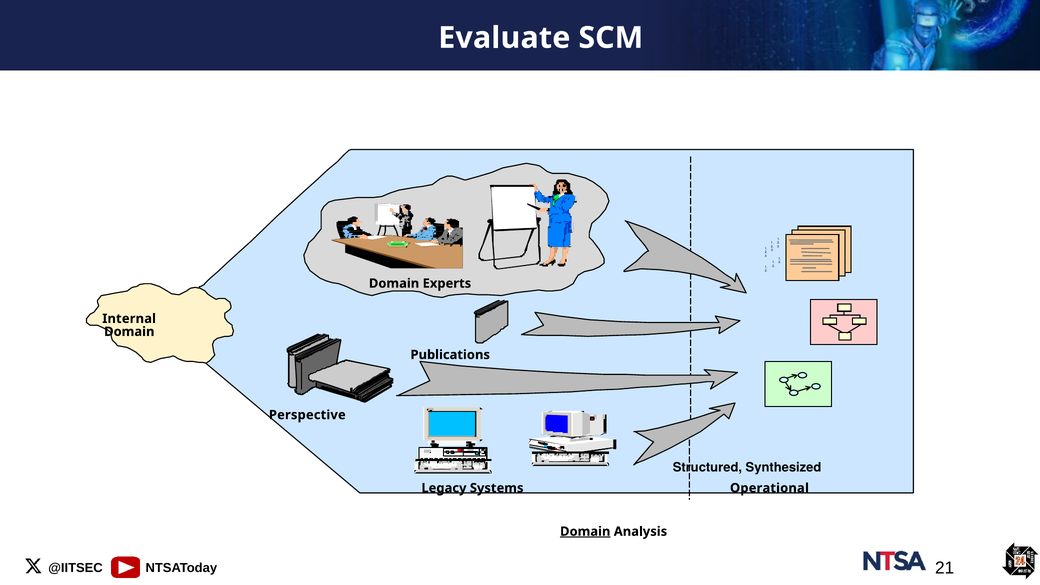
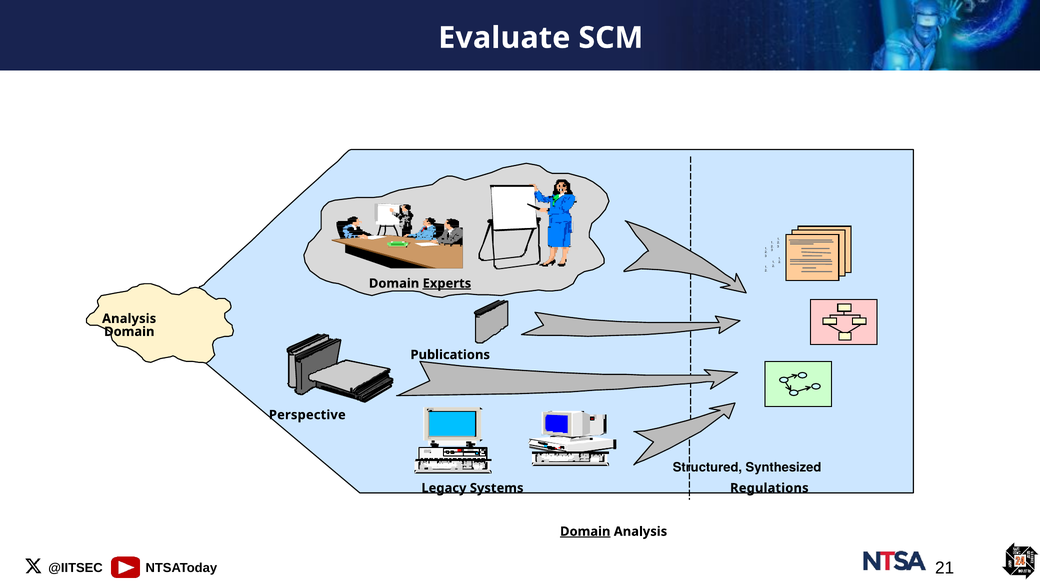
Experts underline: none -> present
Internal at (129, 319): Internal -> Analysis
Operational: Operational -> Regulations
